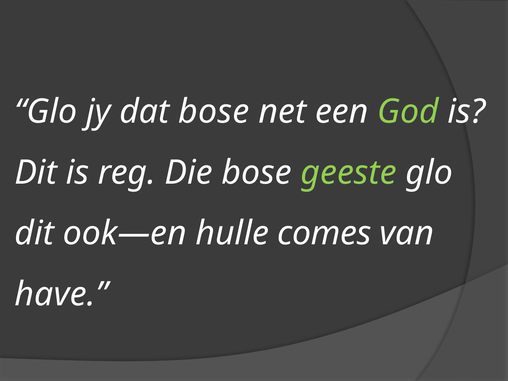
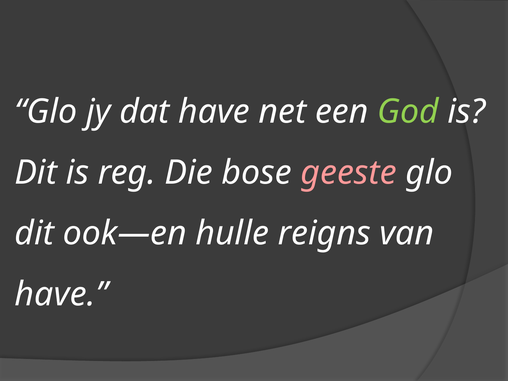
dat bose: bose -> have
geeste colour: light green -> pink
comes: comes -> reigns
